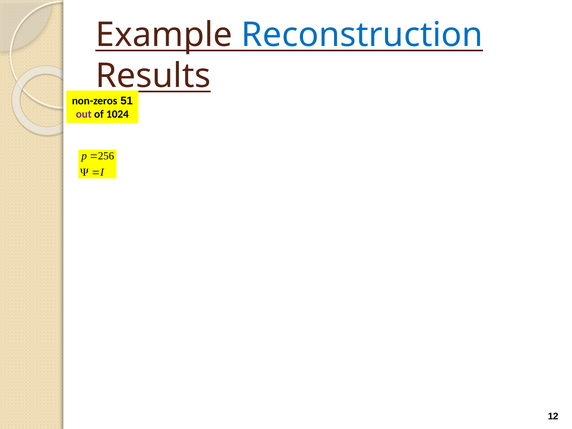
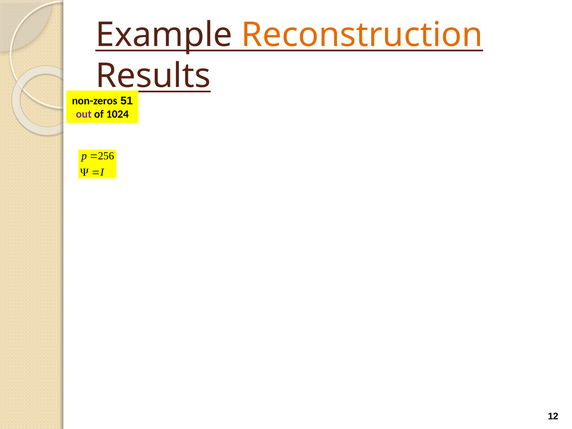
Reconstruction colour: blue -> orange
